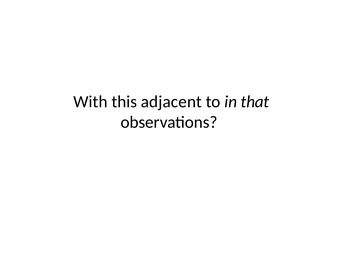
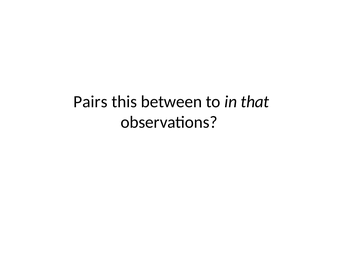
With: With -> Pairs
adjacent: adjacent -> between
